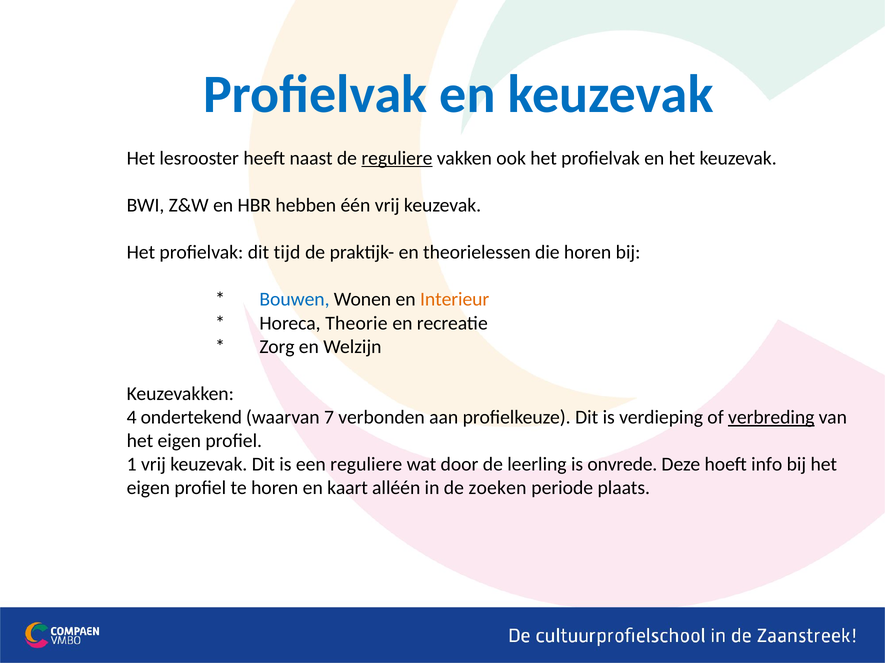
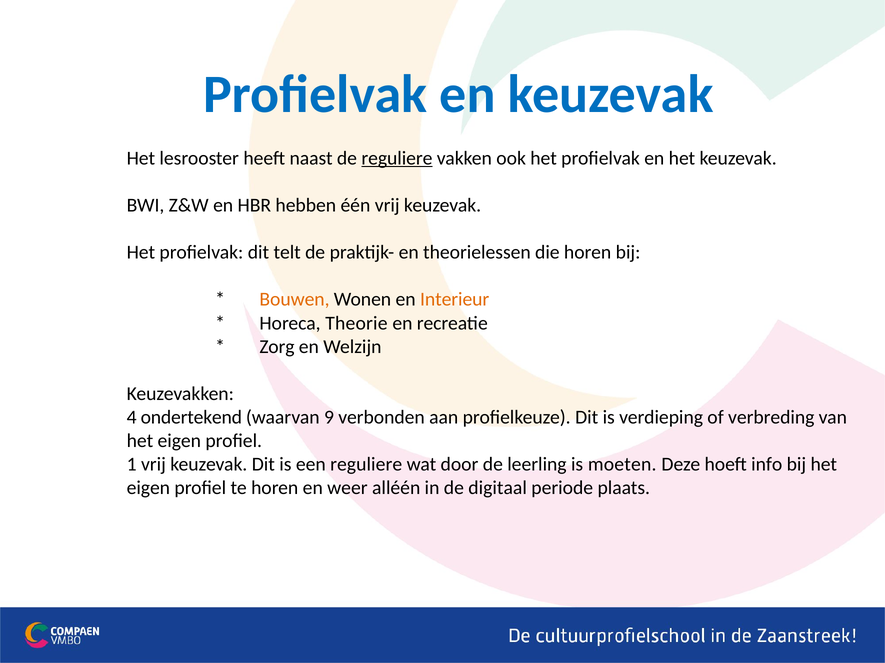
tijd: tijd -> telt
Bouwen colour: blue -> orange
7: 7 -> 9
verbreding underline: present -> none
onvrede: onvrede -> moeten
kaart: kaart -> weer
zoeken: zoeken -> digitaal
